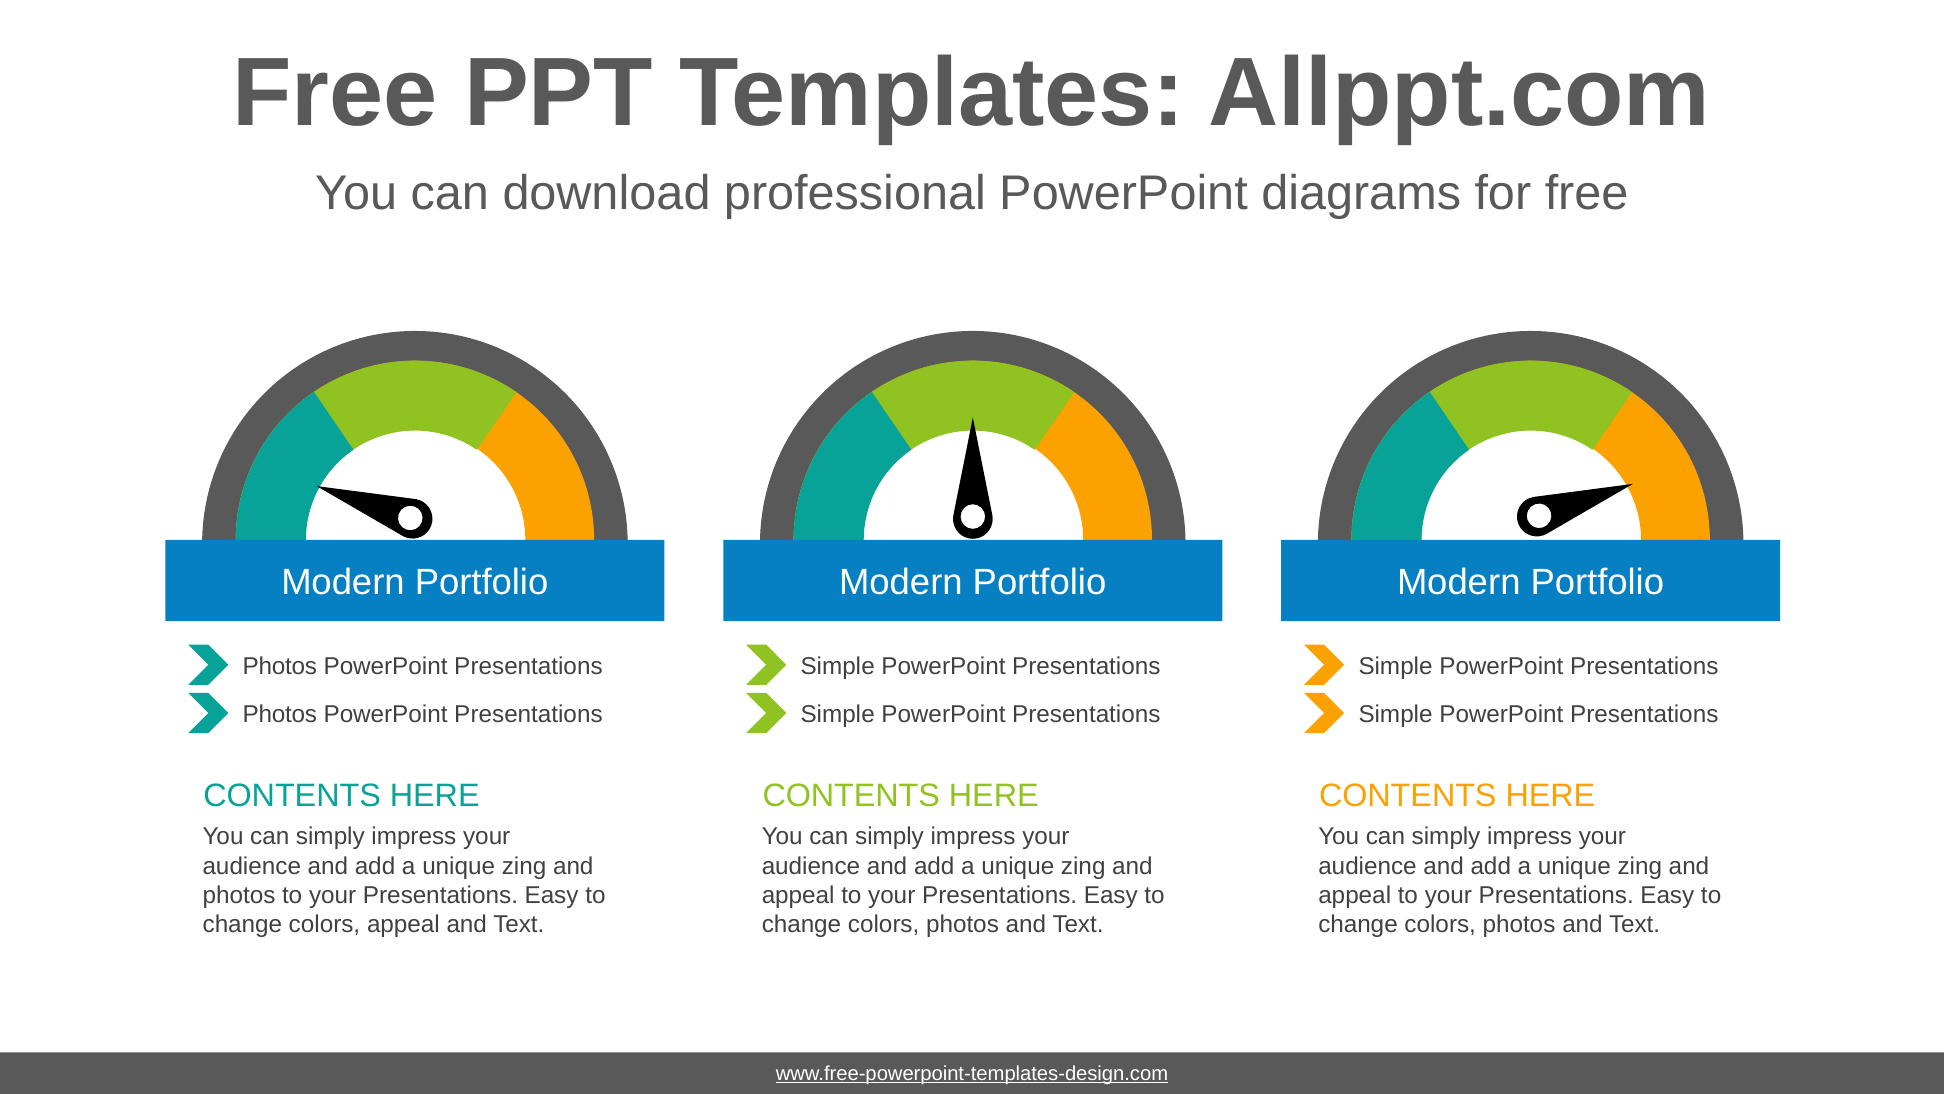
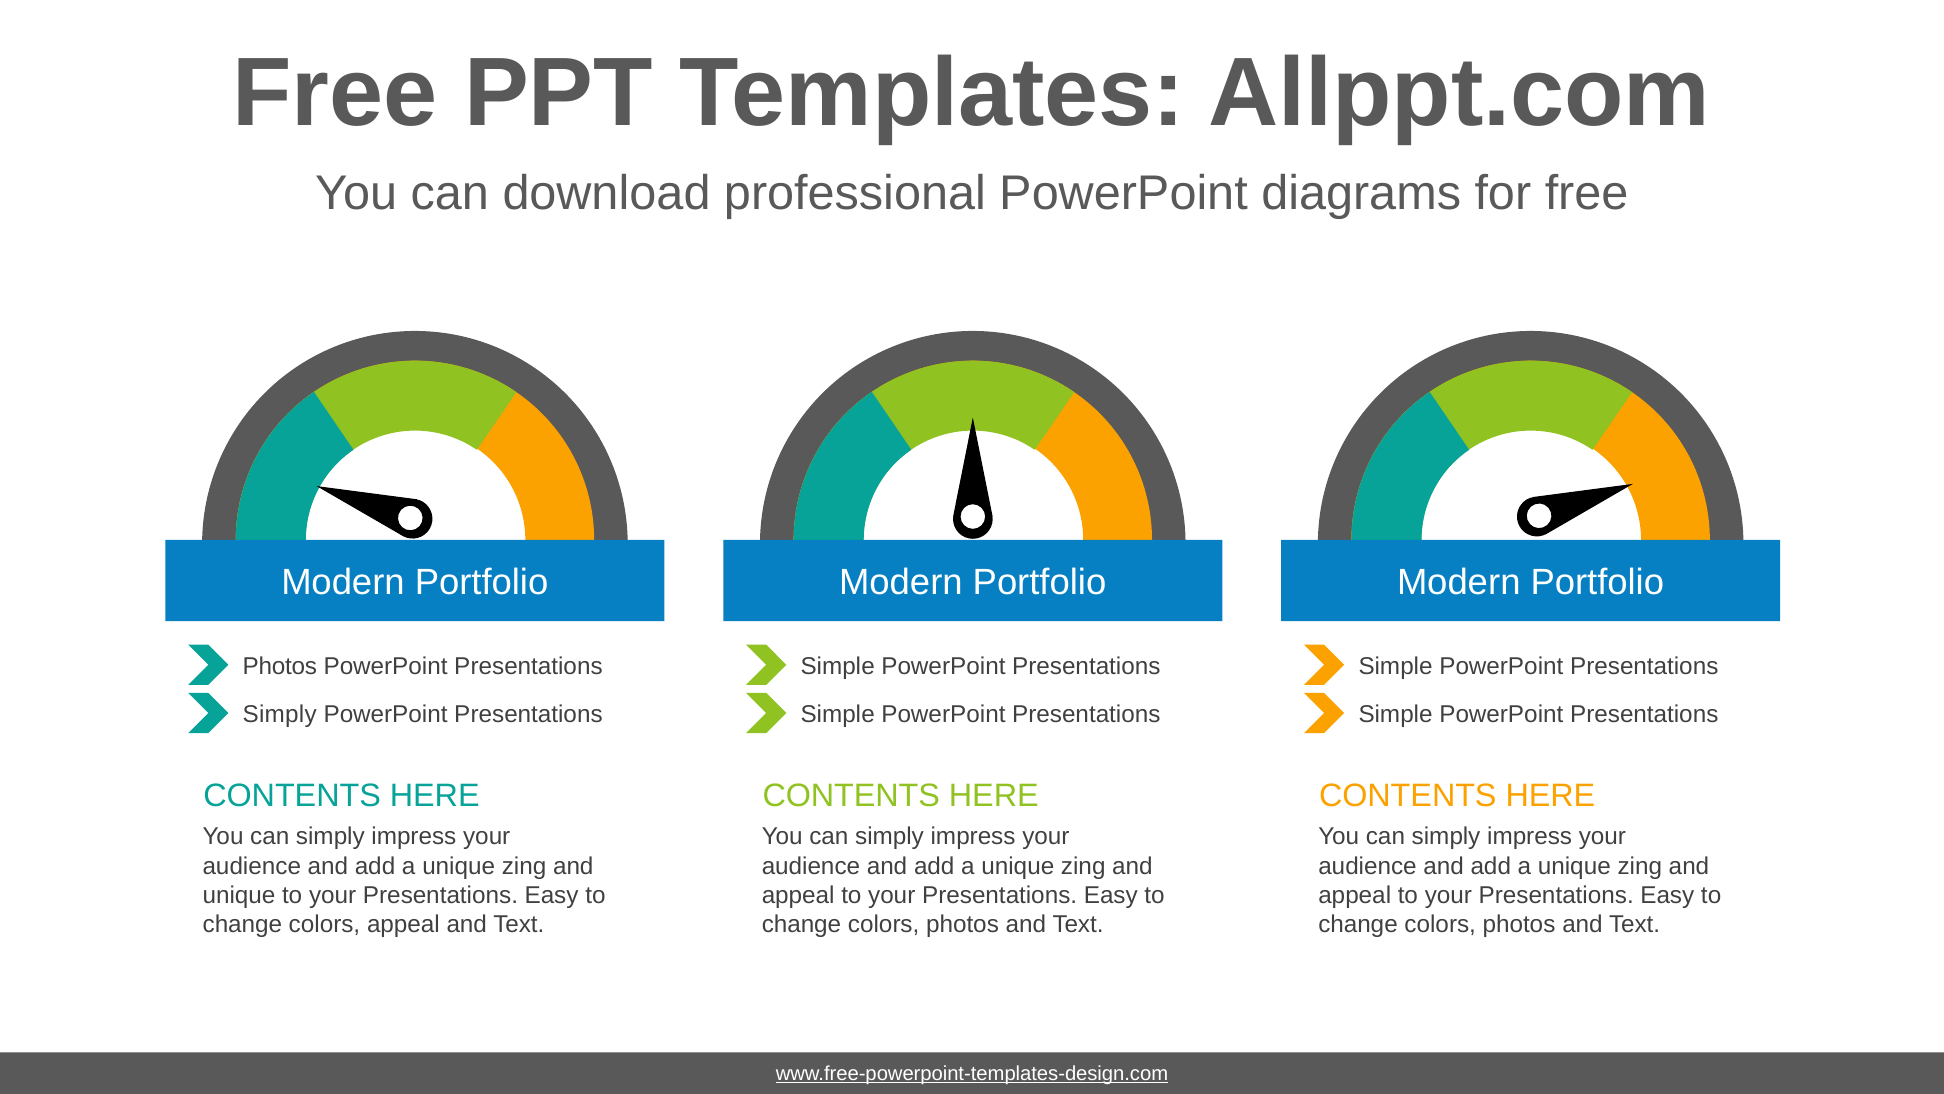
Photos at (280, 714): Photos -> Simply
photos at (239, 895): photos -> unique
